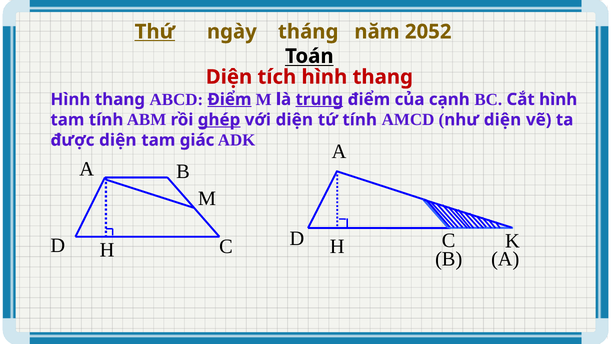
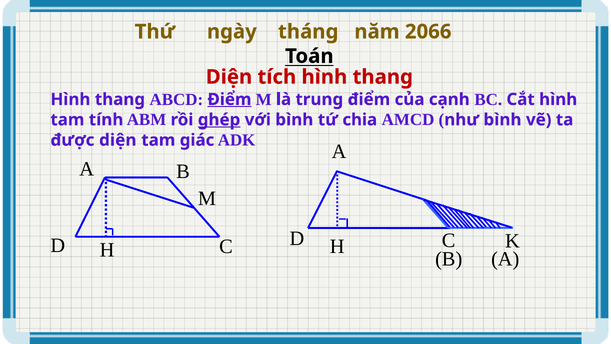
Thứ underline: present -> none
2052: 2052 -> 2066
trung underline: present -> none
với diện: diện -> bình
tứ tính: tính -> chia
như diện: diện -> bình
